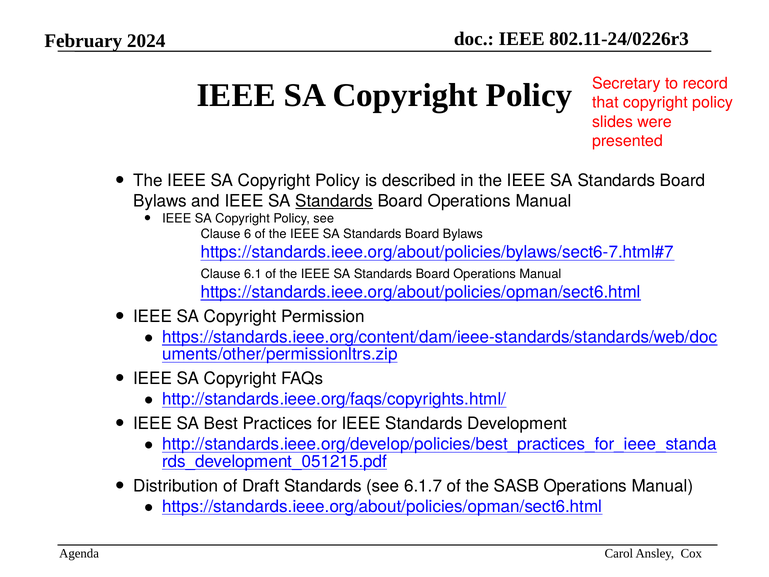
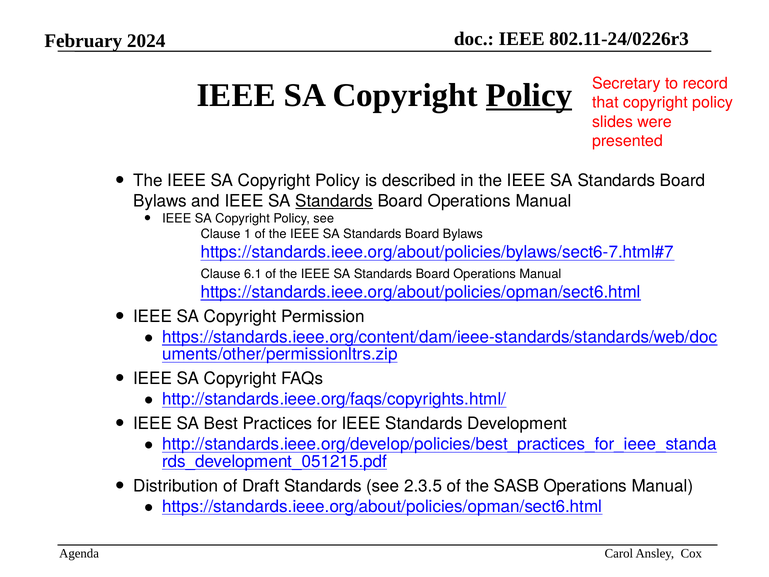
Policy at (529, 95) underline: none -> present
6: 6 -> 1
6.1.7: 6.1.7 -> 2.3.5
